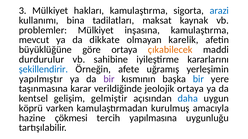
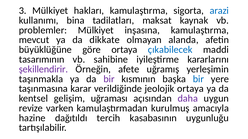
karelik: karelik -> alanda
çıkabilecek colour: orange -> blue
durdurulur: durdurulur -> tasarımının
şekillendirir colour: blue -> purple
yapılmıştır: yapılmıştır -> taşınmakla
gelmiştir: gelmiştir -> uğraması
daha colour: blue -> purple
köprü: köprü -> revize
çökmesi: çökmesi -> dağıtıldı
yapılmasına: yapılmasına -> kasabasının
